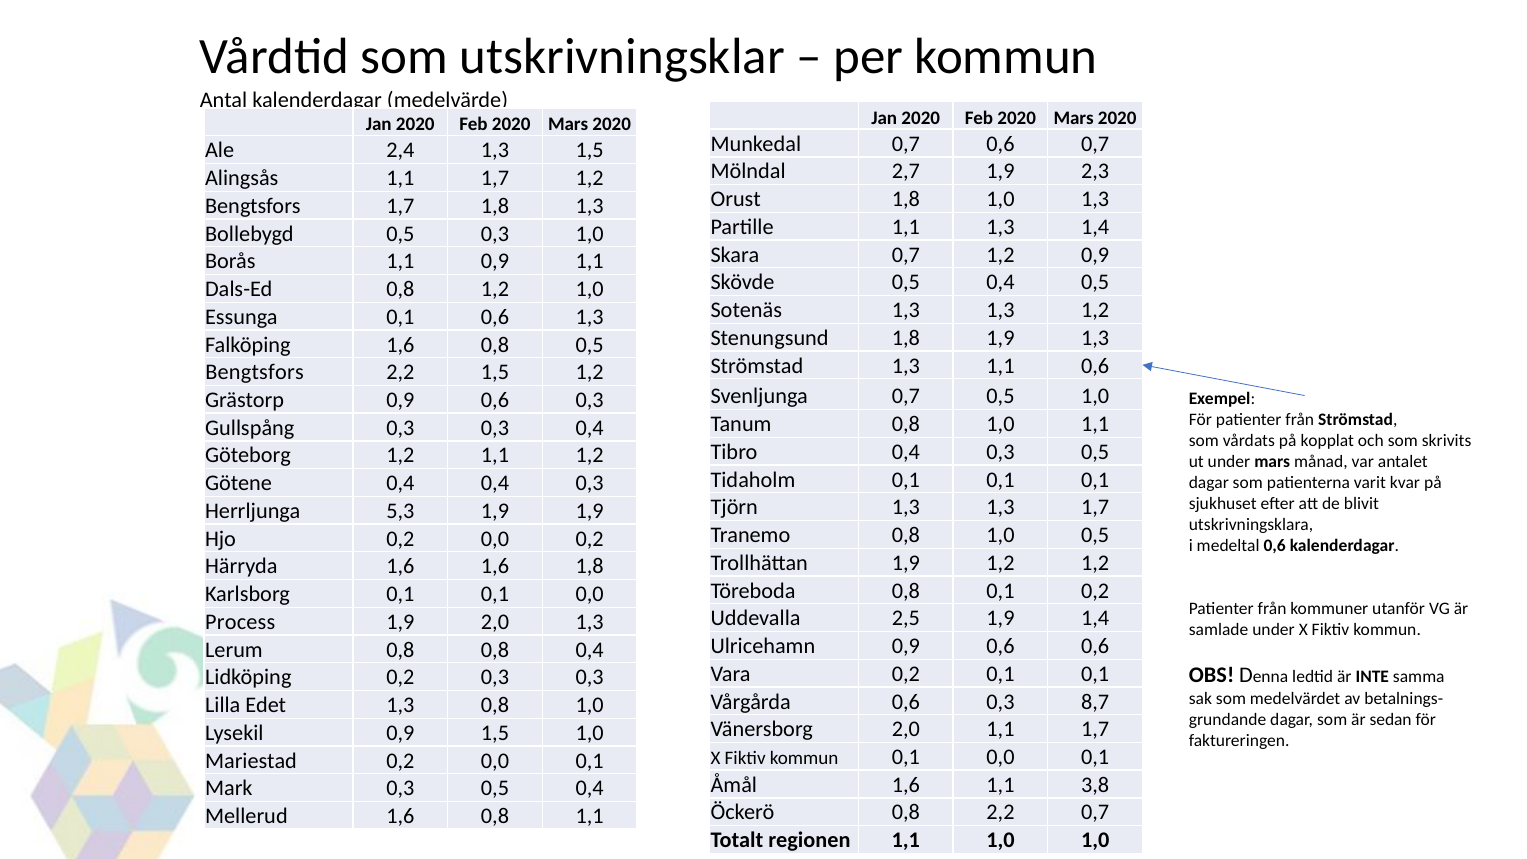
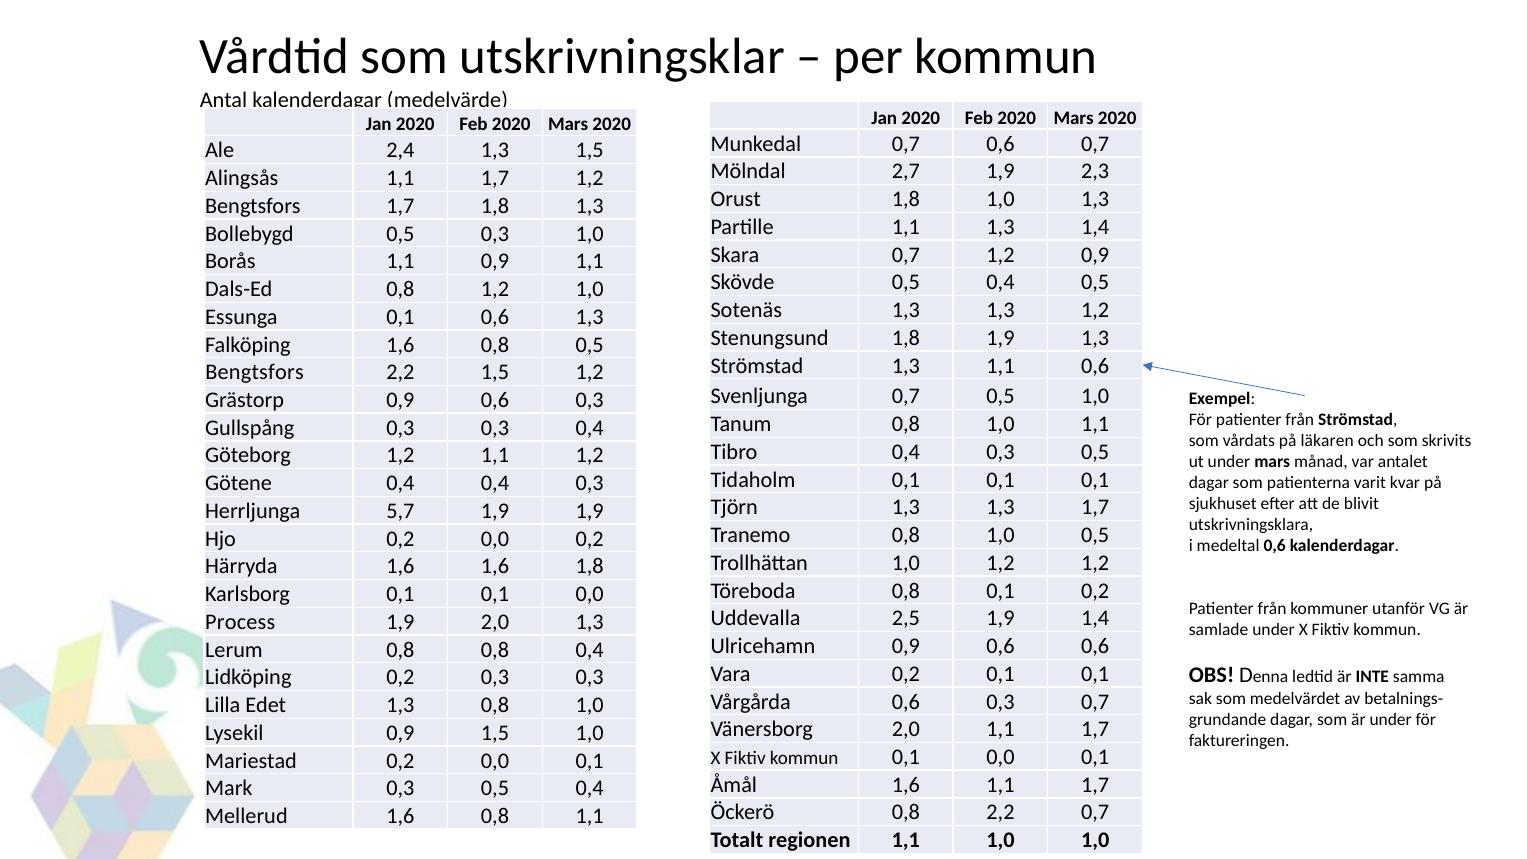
kopplat: kopplat -> läkaren
5,3: 5,3 -> 5,7
Trollhättan 1,9: 1,9 -> 1,0
0,3 8,7: 8,7 -> 0,7
är sedan: sedan -> under
3,8 at (1095, 785): 3,8 -> 1,7
